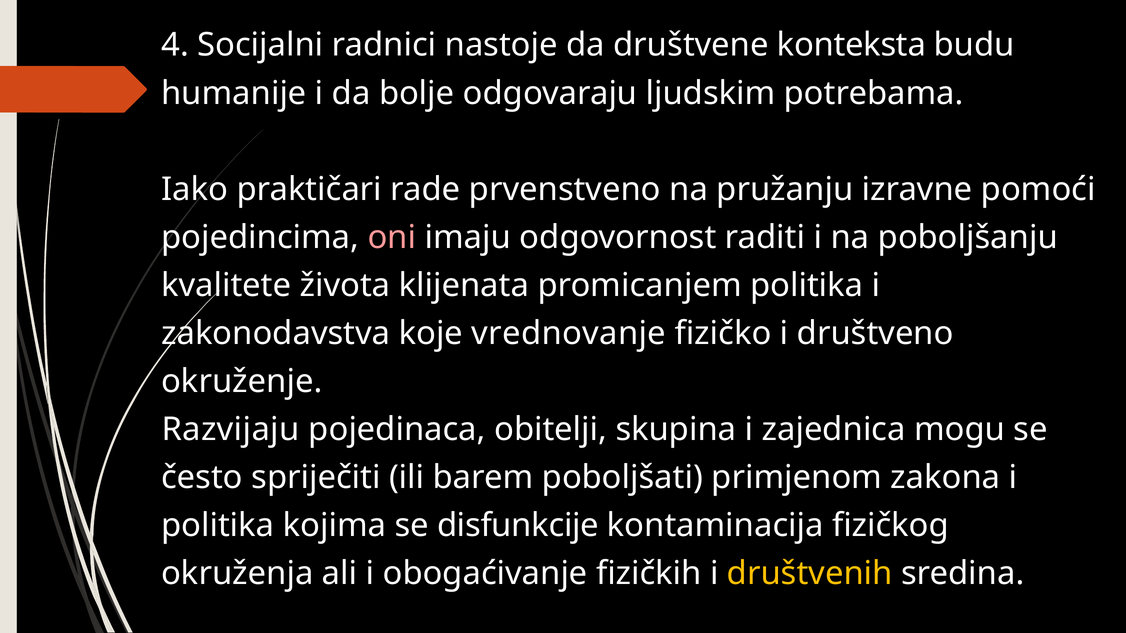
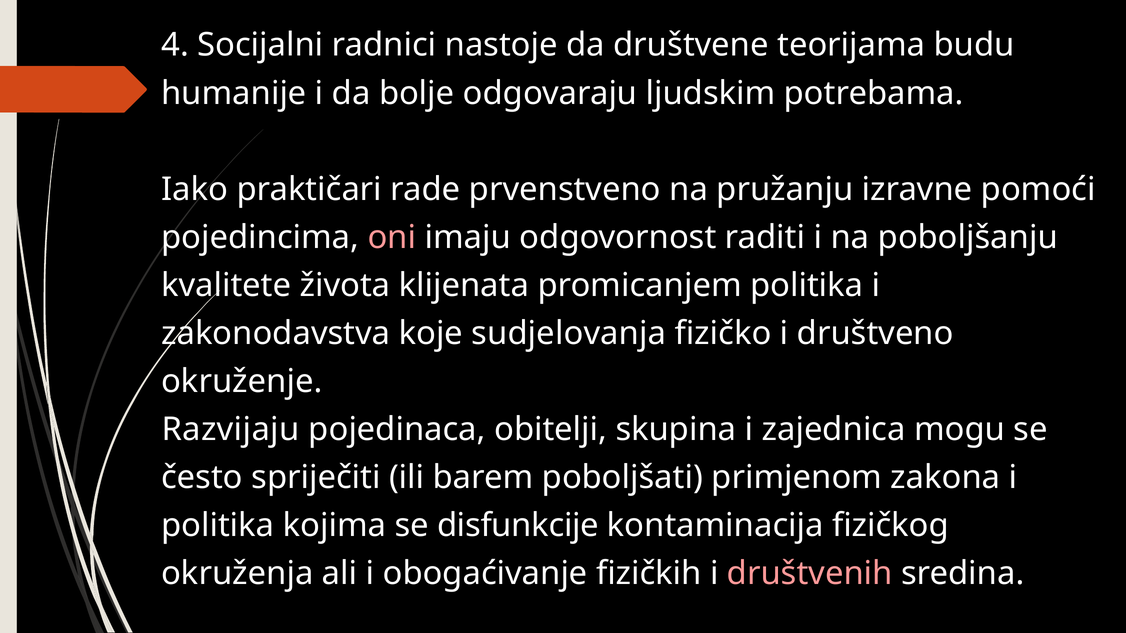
konteksta: konteksta -> teorijama
vrednovanje: vrednovanje -> sudjelovanja
društvenih colour: yellow -> pink
